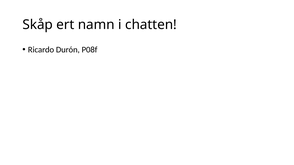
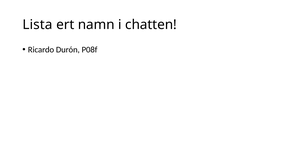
Skåp: Skåp -> Lista
